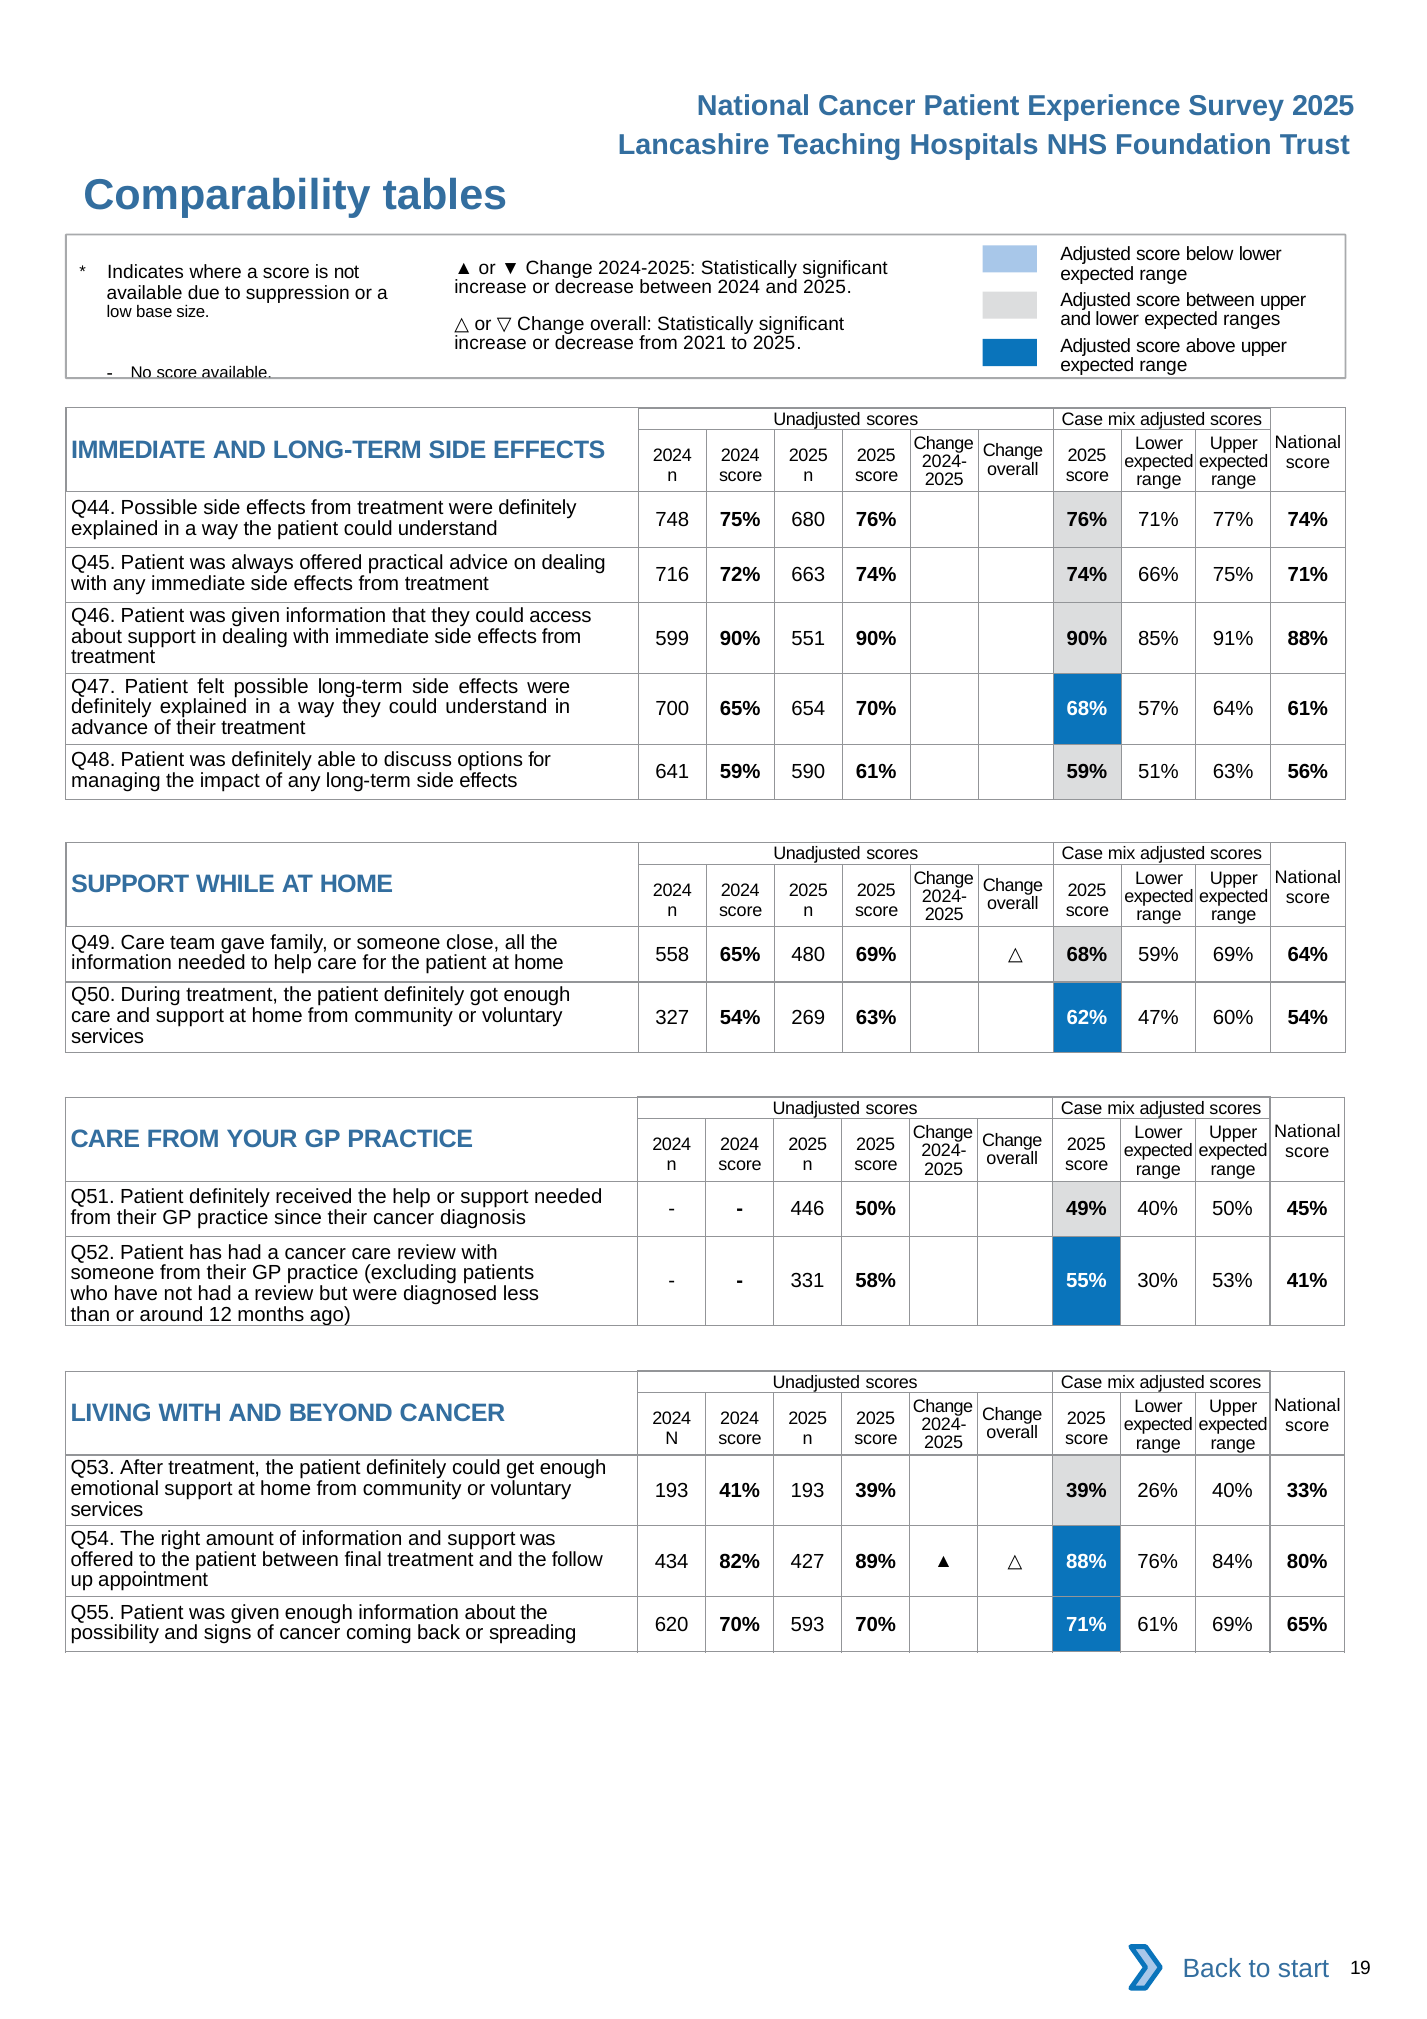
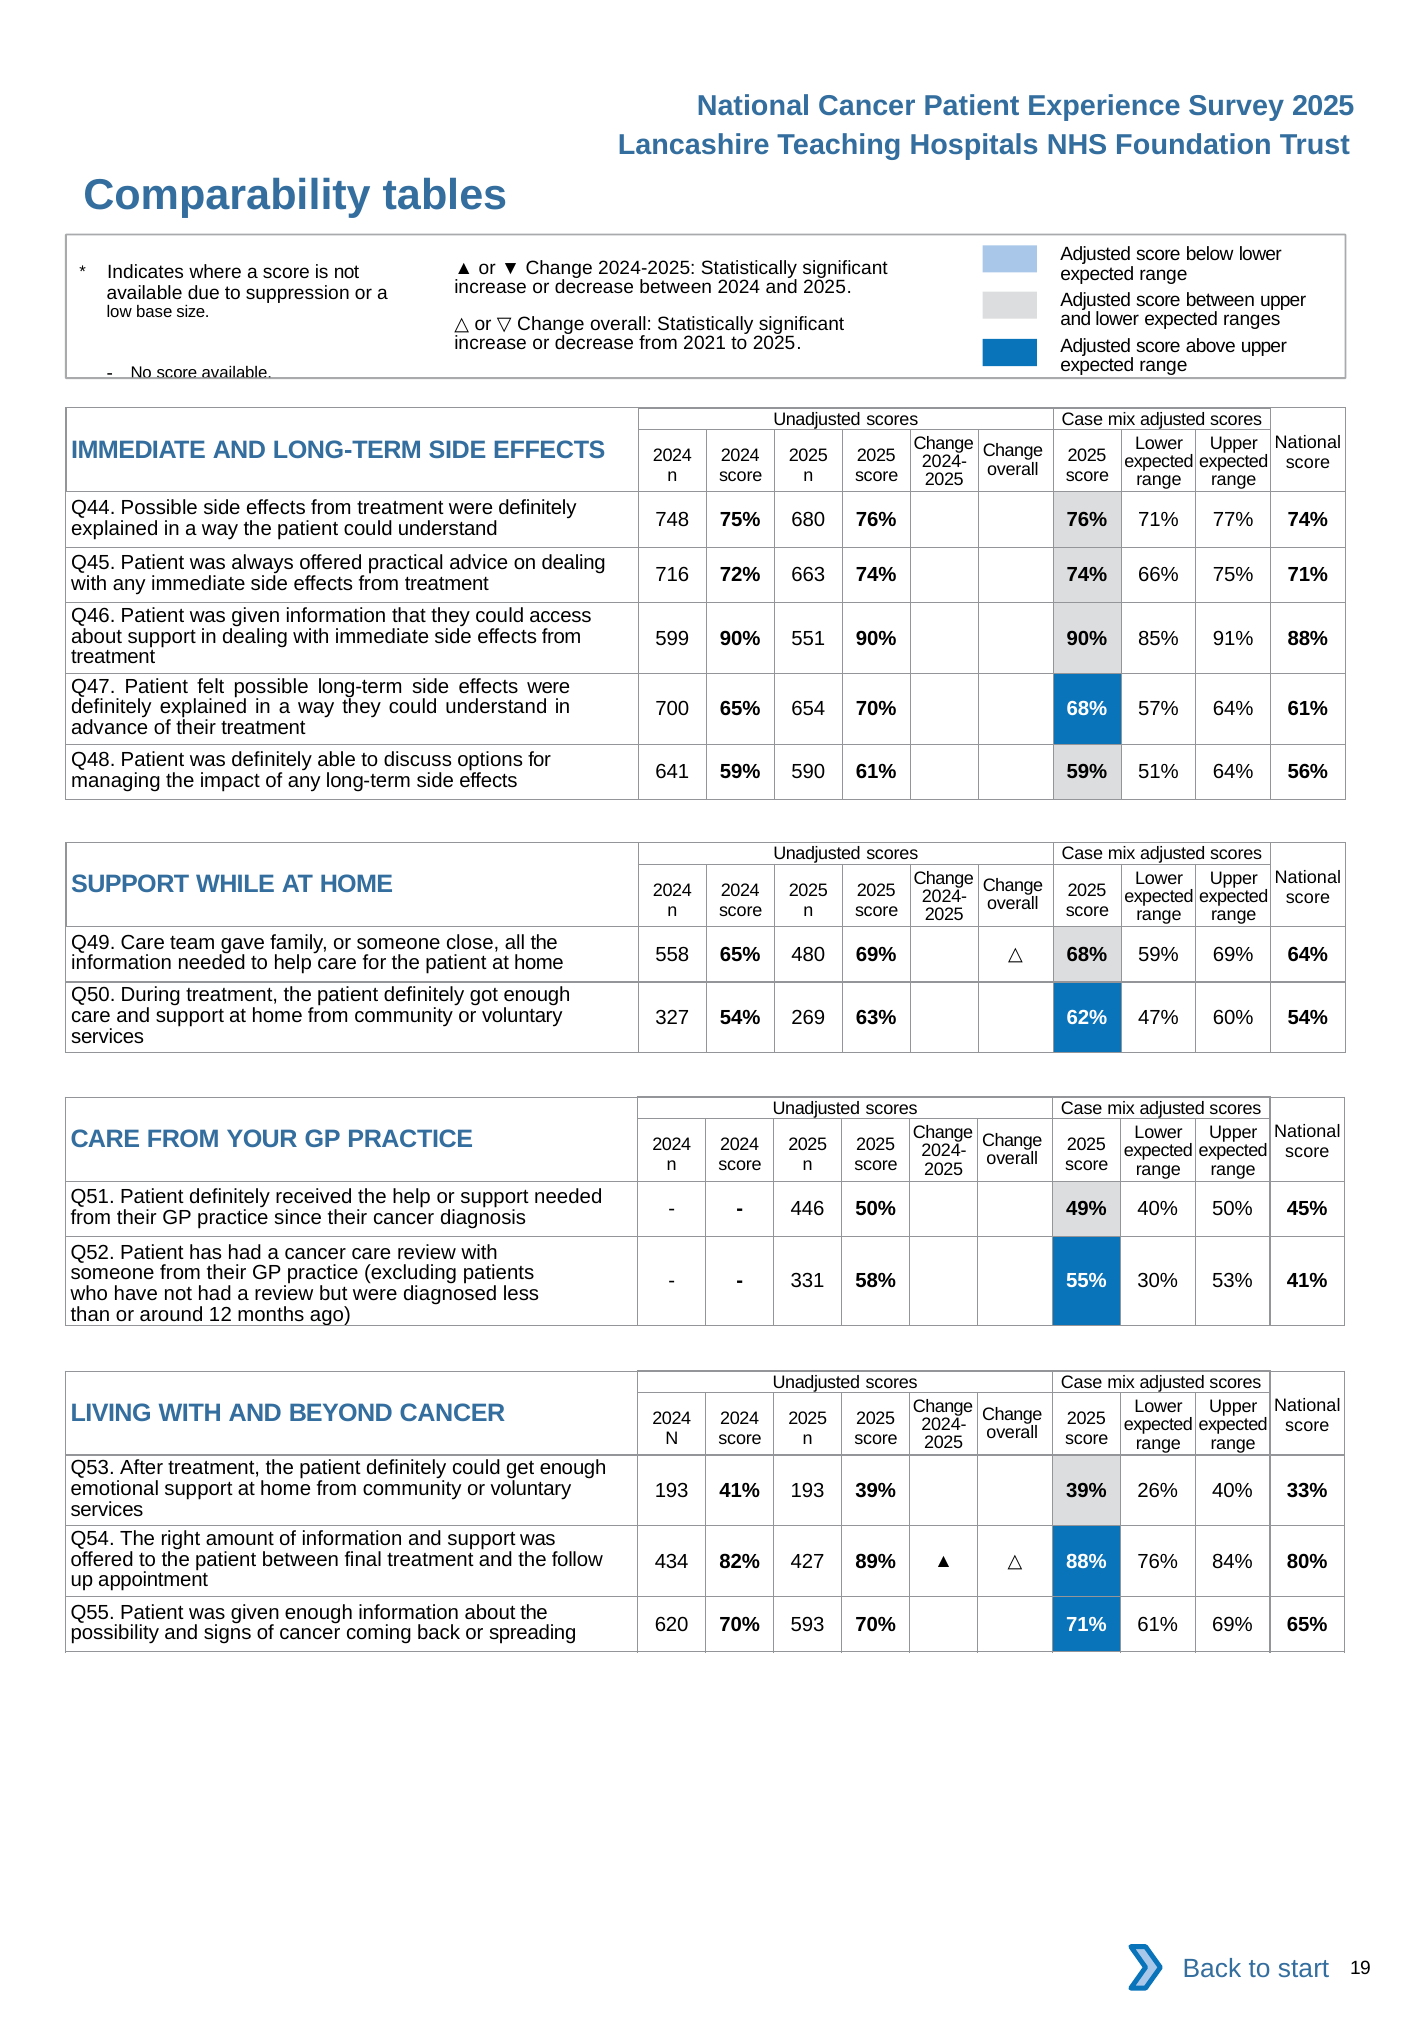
51% 63%: 63% -> 64%
